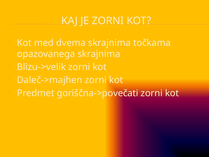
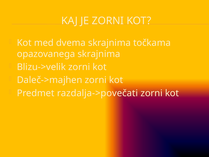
goriščna->povečati: goriščna->povečati -> razdalja->povečati
